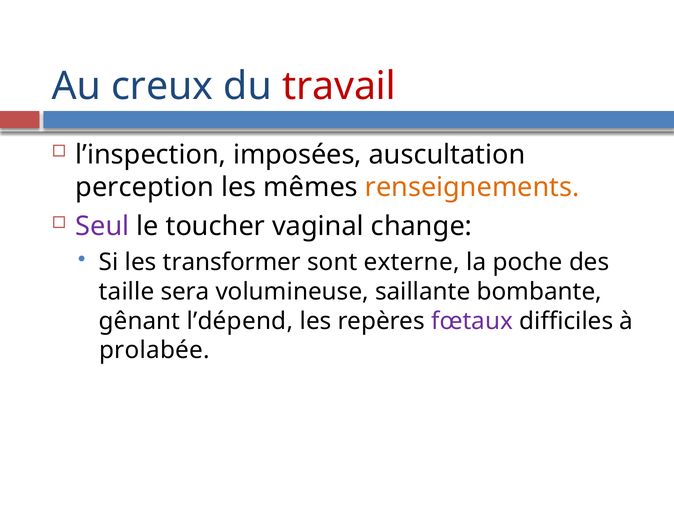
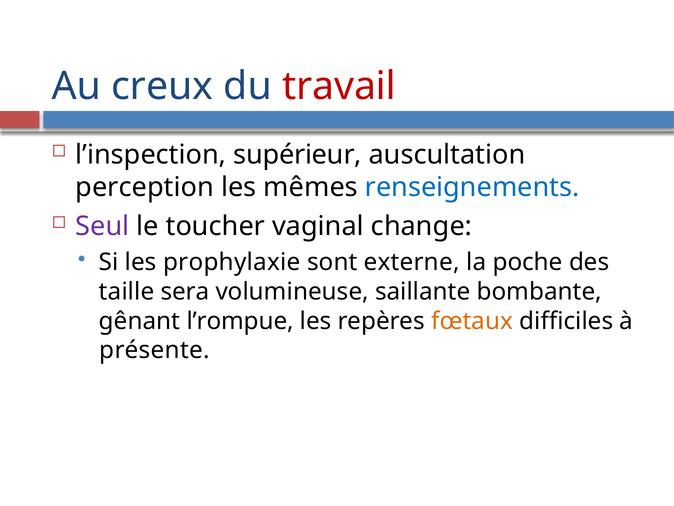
imposées: imposées -> supérieur
renseignements colour: orange -> blue
transformer: transformer -> prophylaxie
l’dépend: l’dépend -> l’rompue
fœtaux colour: purple -> orange
prolabée: prolabée -> présente
